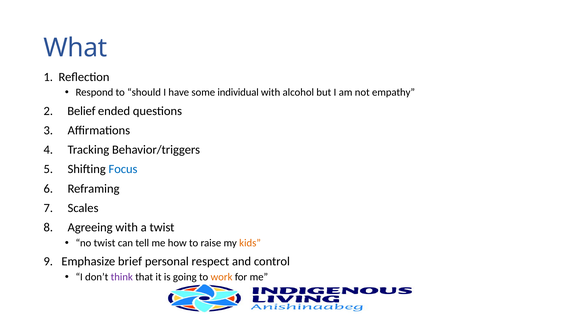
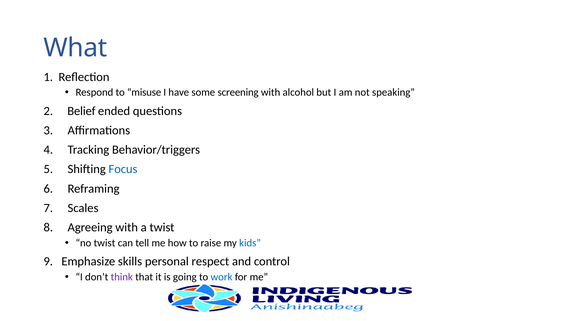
should: should -> misuse
individual: individual -> screening
empathy: empathy -> speaking
kids colour: orange -> blue
brief: brief -> skills
work colour: orange -> blue
